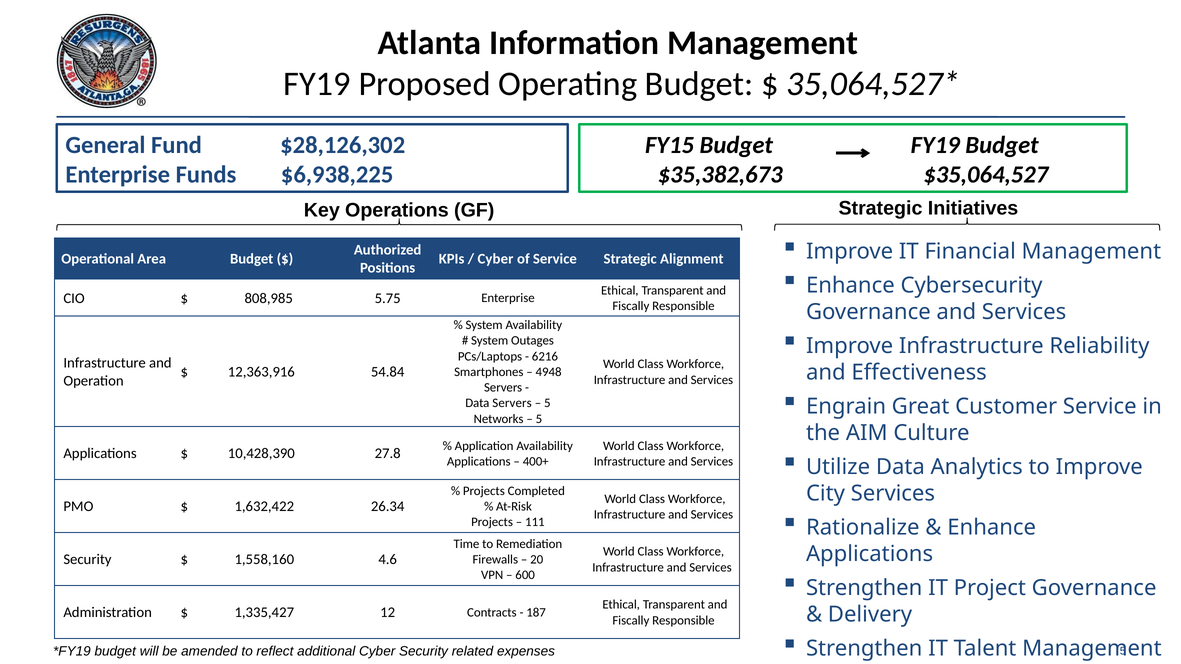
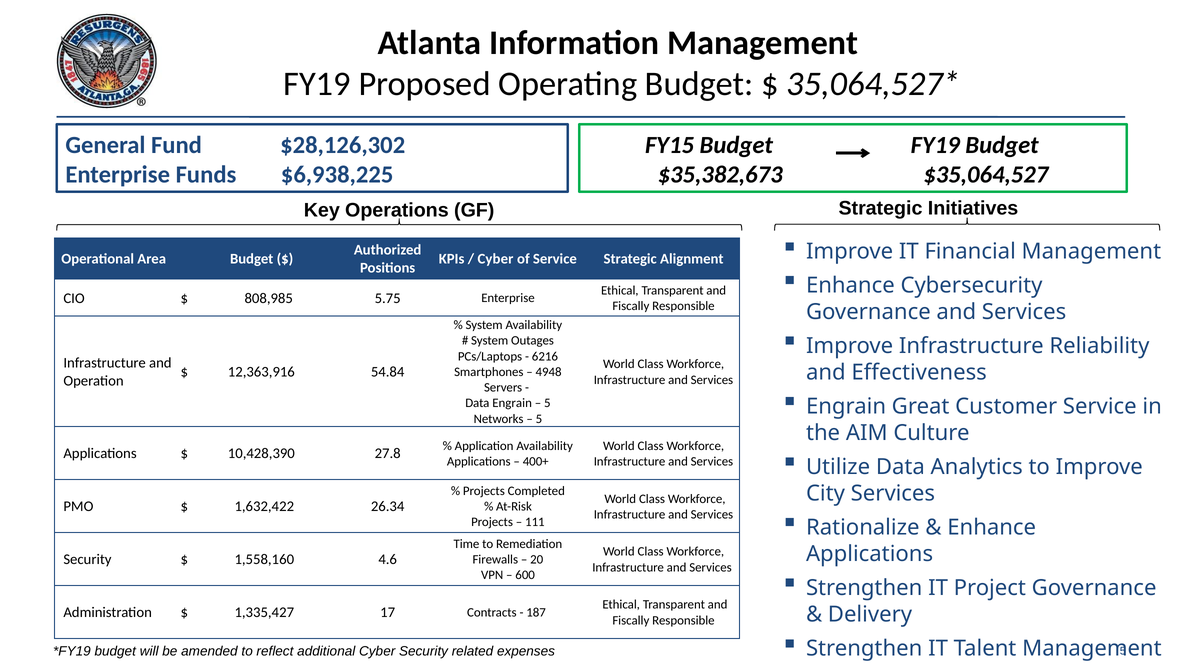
Data Servers: Servers -> Engrain
12: 12 -> 17
